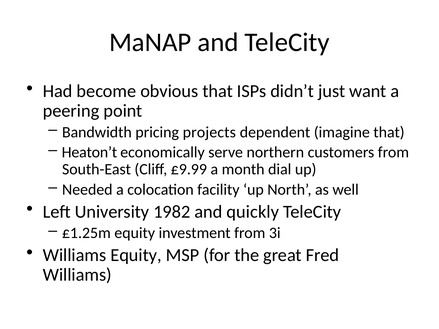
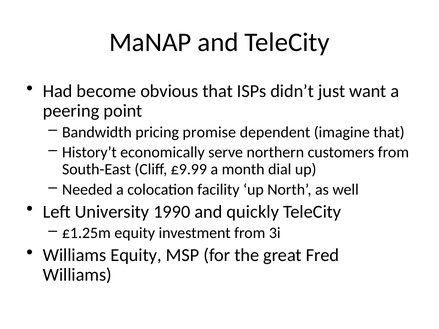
projects: projects -> promise
Heaton’t: Heaton’t -> History’t
1982: 1982 -> 1990
